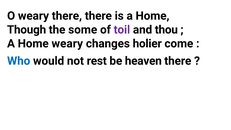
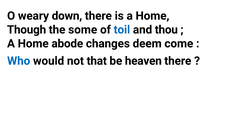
weary there: there -> down
toil colour: purple -> blue
Home weary: weary -> abode
holier: holier -> deem
rest: rest -> that
